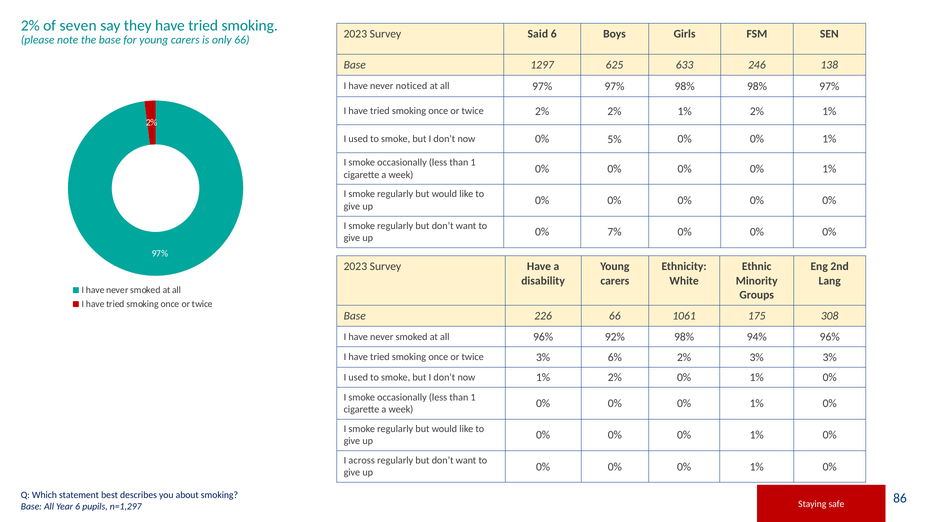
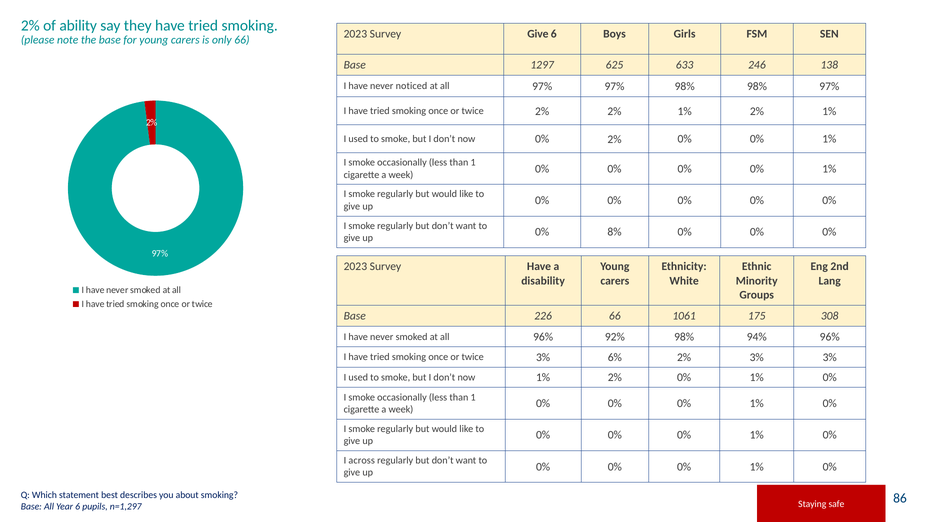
seven: seven -> ability
Survey Said: Said -> Give
0% 5%: 5% -> 2%
7%: 7% -> 8%
